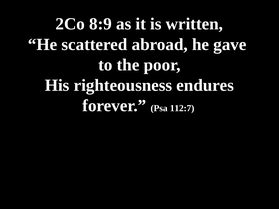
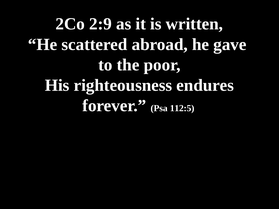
8:9: 8:9 -> 2:9
112:7: 112:7 -> 112:5
